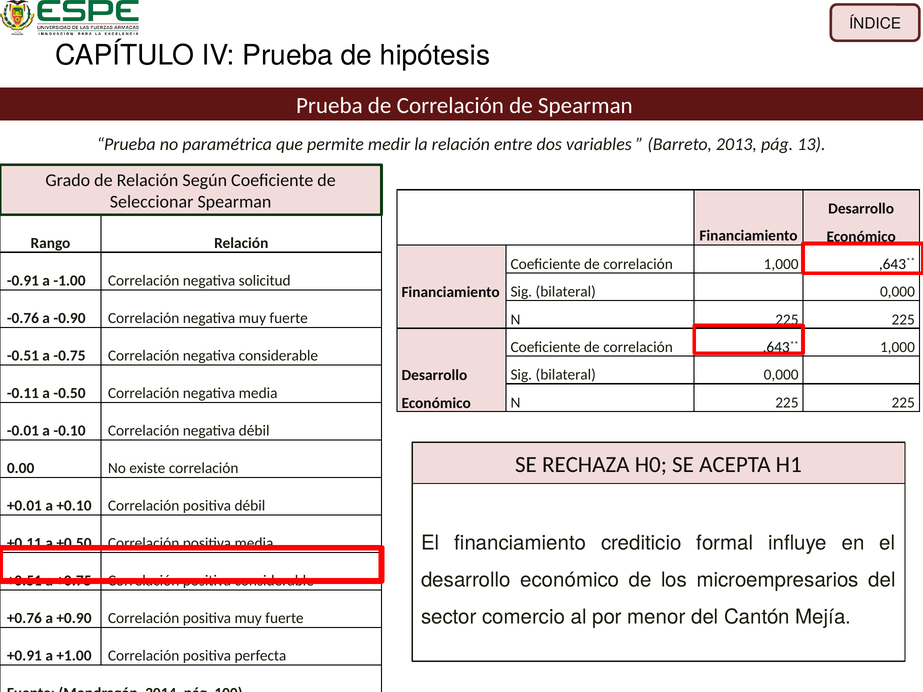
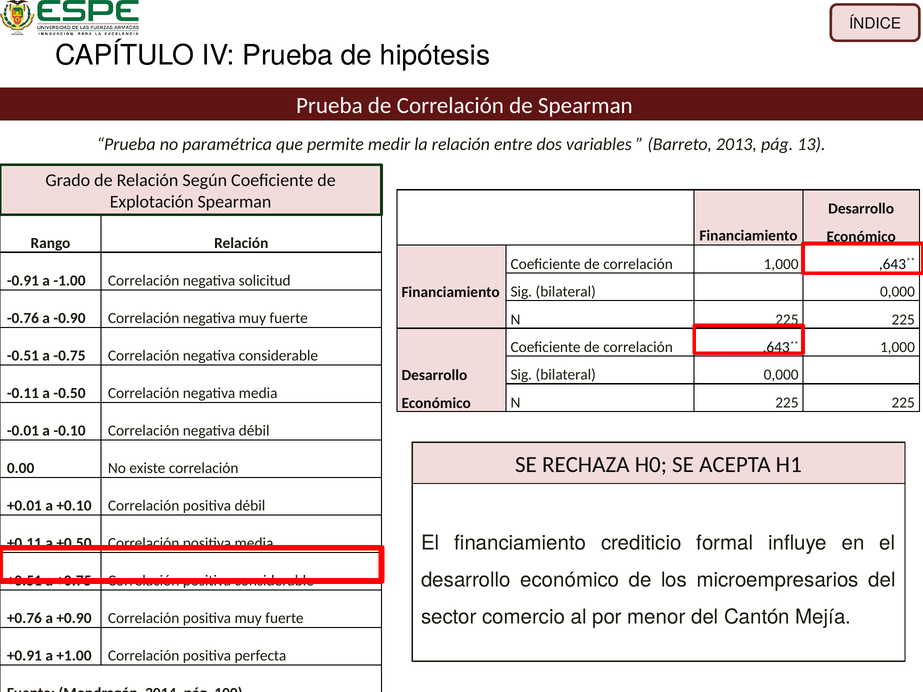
Seleccionar: Seleccionar -> Explotación
